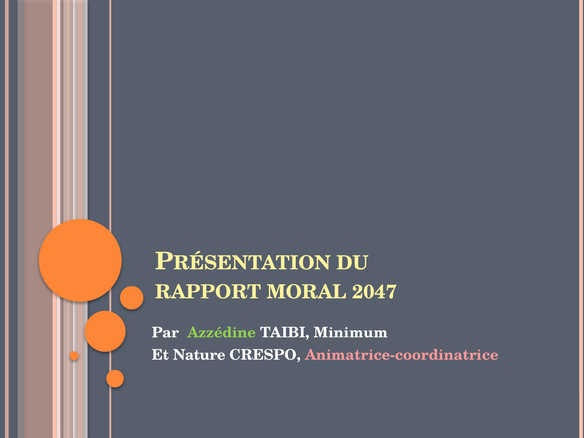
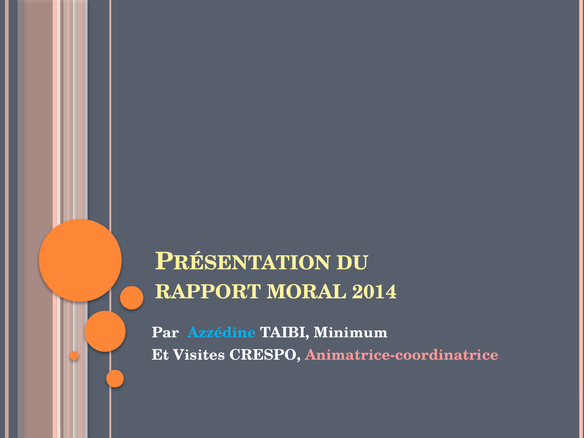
2047: 2047 -> 2014
Azzédine colour: light green -> light blue
Nature: Nature -> Visites
